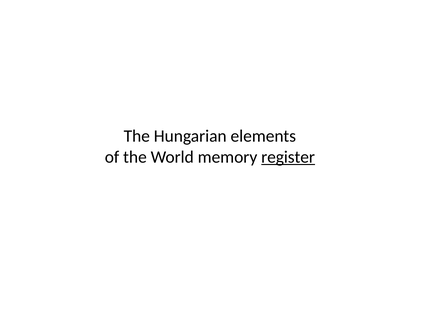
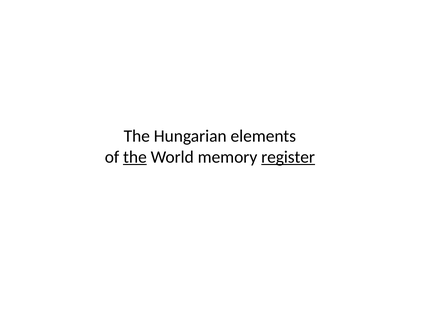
the at (135, 157) underline: none -> present
